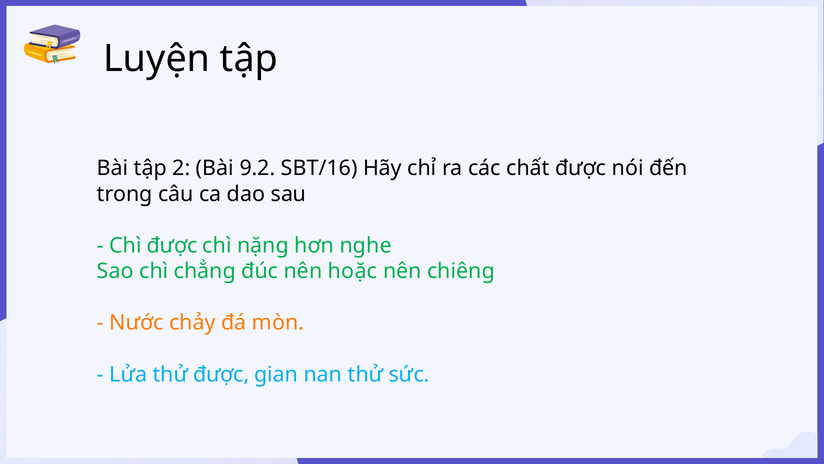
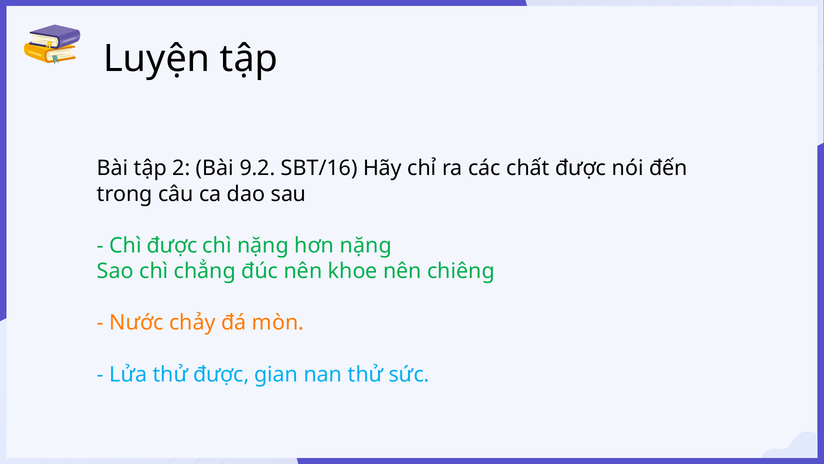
hơn nghe: nghe -> nặng
hoặc: hoặc -> khoe
